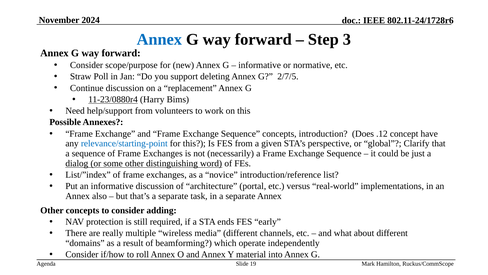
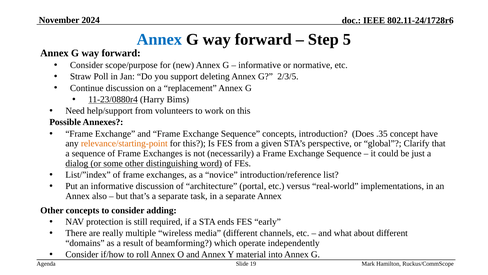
3: 3 -> 5
2/7/5: 2/7/5 -> 2/3/5
.12: .12 -> .35
relevance/starting-point colour: blue -> orange
